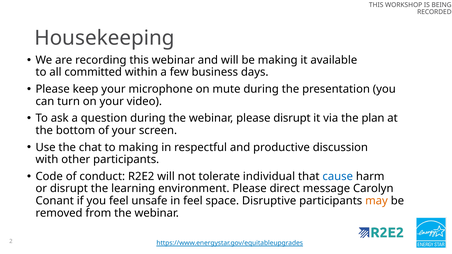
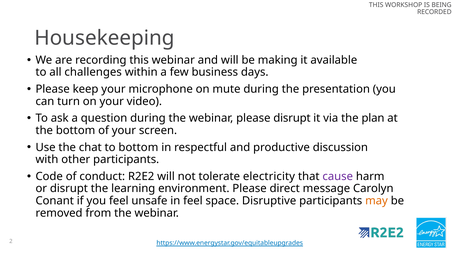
committed: committed -> challenges
to making: making -> bottom
individual: individual -> electricity
cause colour: blue -> purple
